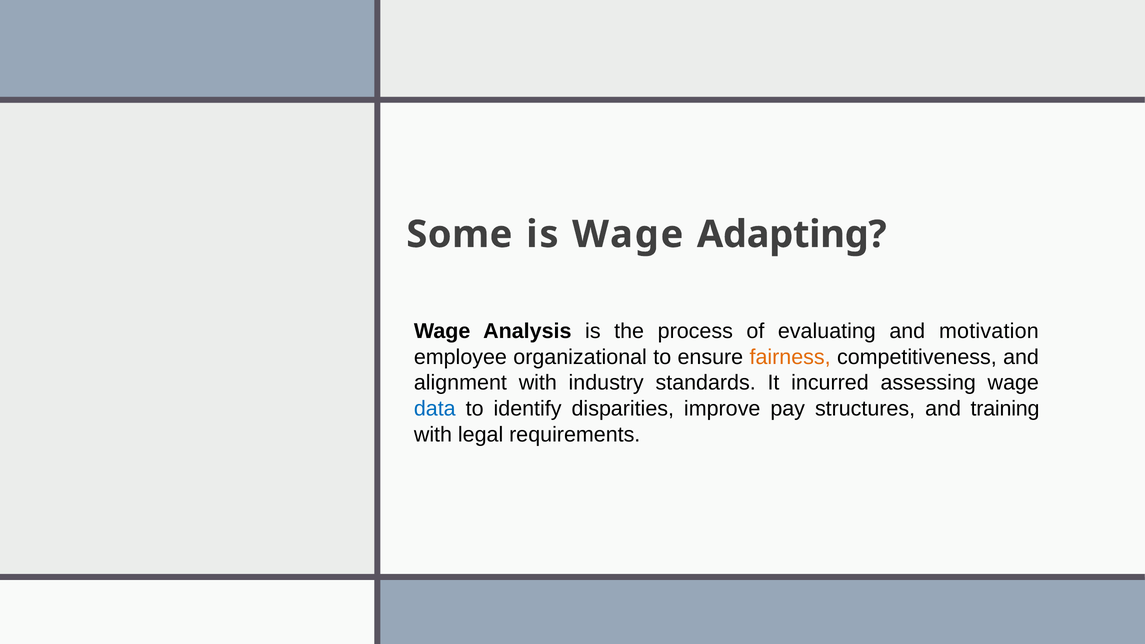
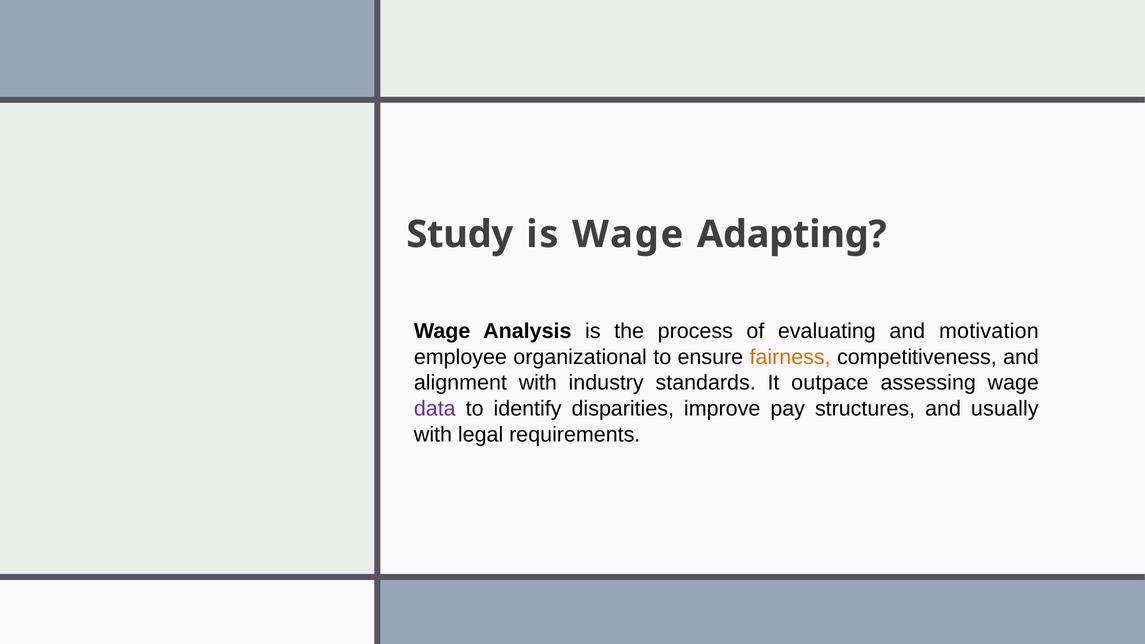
Some: Some -> Study
incurred: incurred -> outpace
data colour: blue -> purple
training: training -> usually
